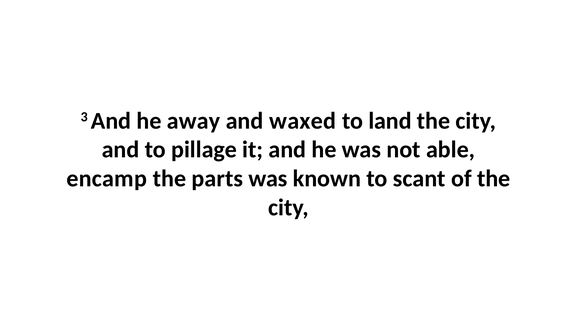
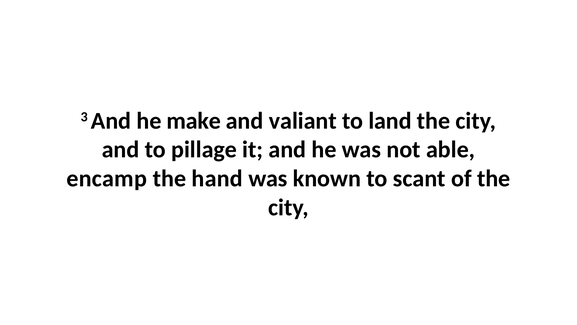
away: away -> make
waxed: waxed -> valiant
parts: parts -> hand
